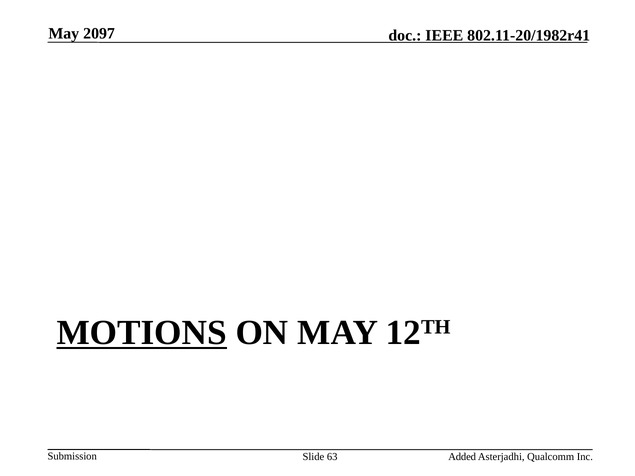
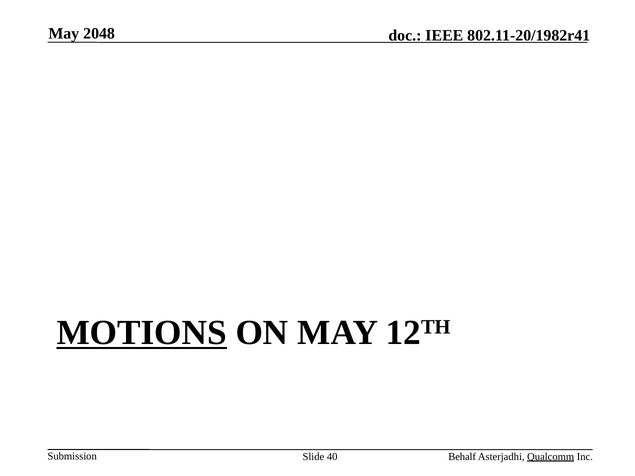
2097: 2097 -> 2048
63: 63 -> 40
Added: Added -> Behalf
Qualcomm underline: none -> present
